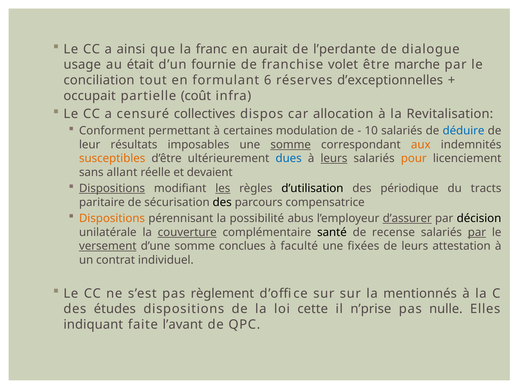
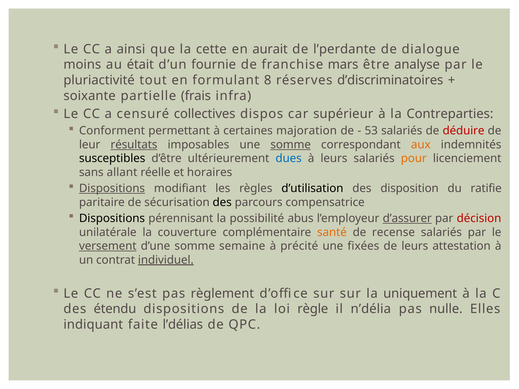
franc: franc -> cette
usage: usage -> moins
volet: volet -> mars
marche: marche -> analyse
conciliation: conciliation -> pluriactivité
6: 6 -> 8
d’exceptionnelles: d’exceptionnelles -> d’discriminatoires
occupait: occupait -> soixante
coût: coût -> frais
allocation: allocation -> supérieur
Revitalisation: Revitalisation -> Contreparties
modulation: modulation -> majoration
10: 10 -> 53
déduire colour: blue -> red
résultats underline: none -> present
susceptibles colour: orange -> black
leurs at (334, 159) underline: present -> none
devaient: devaient -> horaires
les underline: present -> none
périodique: périodique -> disposition
tracts: tracts -> ratifie
Dispositions at (112, 219) colour: orange -> black
décision colour: black -> red
couverture underline: present -> none
santé colour: black -> orange
par at (477, 232) underline: present -> none
conclues: conclues -> semaine
faculté: faculté -> précité
individuel underline: none -> present
mentionnés: mentionnés -> uniquement
études: études -> étendu
cette: cette -> règle
n’prise: n’prise -> n’délia
l’avant: l’avant -> l’délias
